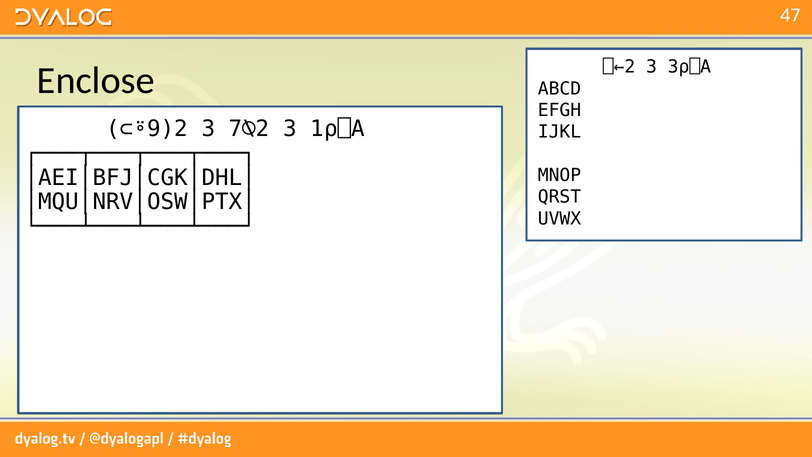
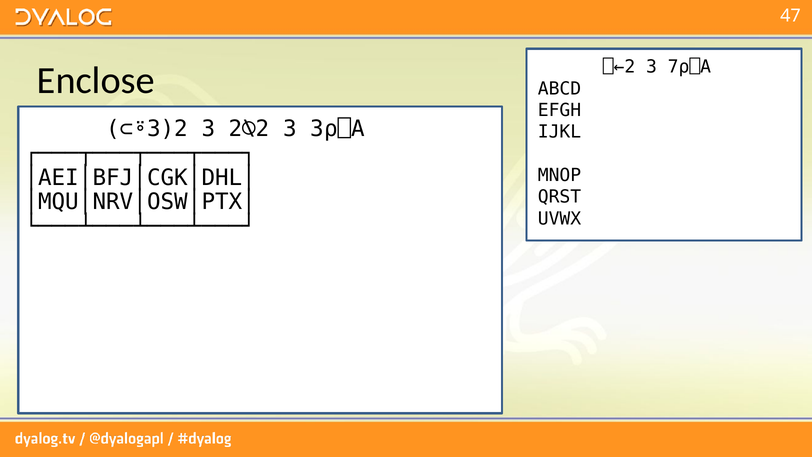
3⍴⎕A: 3⍴⎕A -> 7⍴⎕A
⊂⍤9)2: ⊂⍤9)2 -> ⊂⍤3)2
7⍉2: 7⍉2 -> 2⍉2
1⍴⎕A: 1⍴⎕A -> 3⍴⎕A
